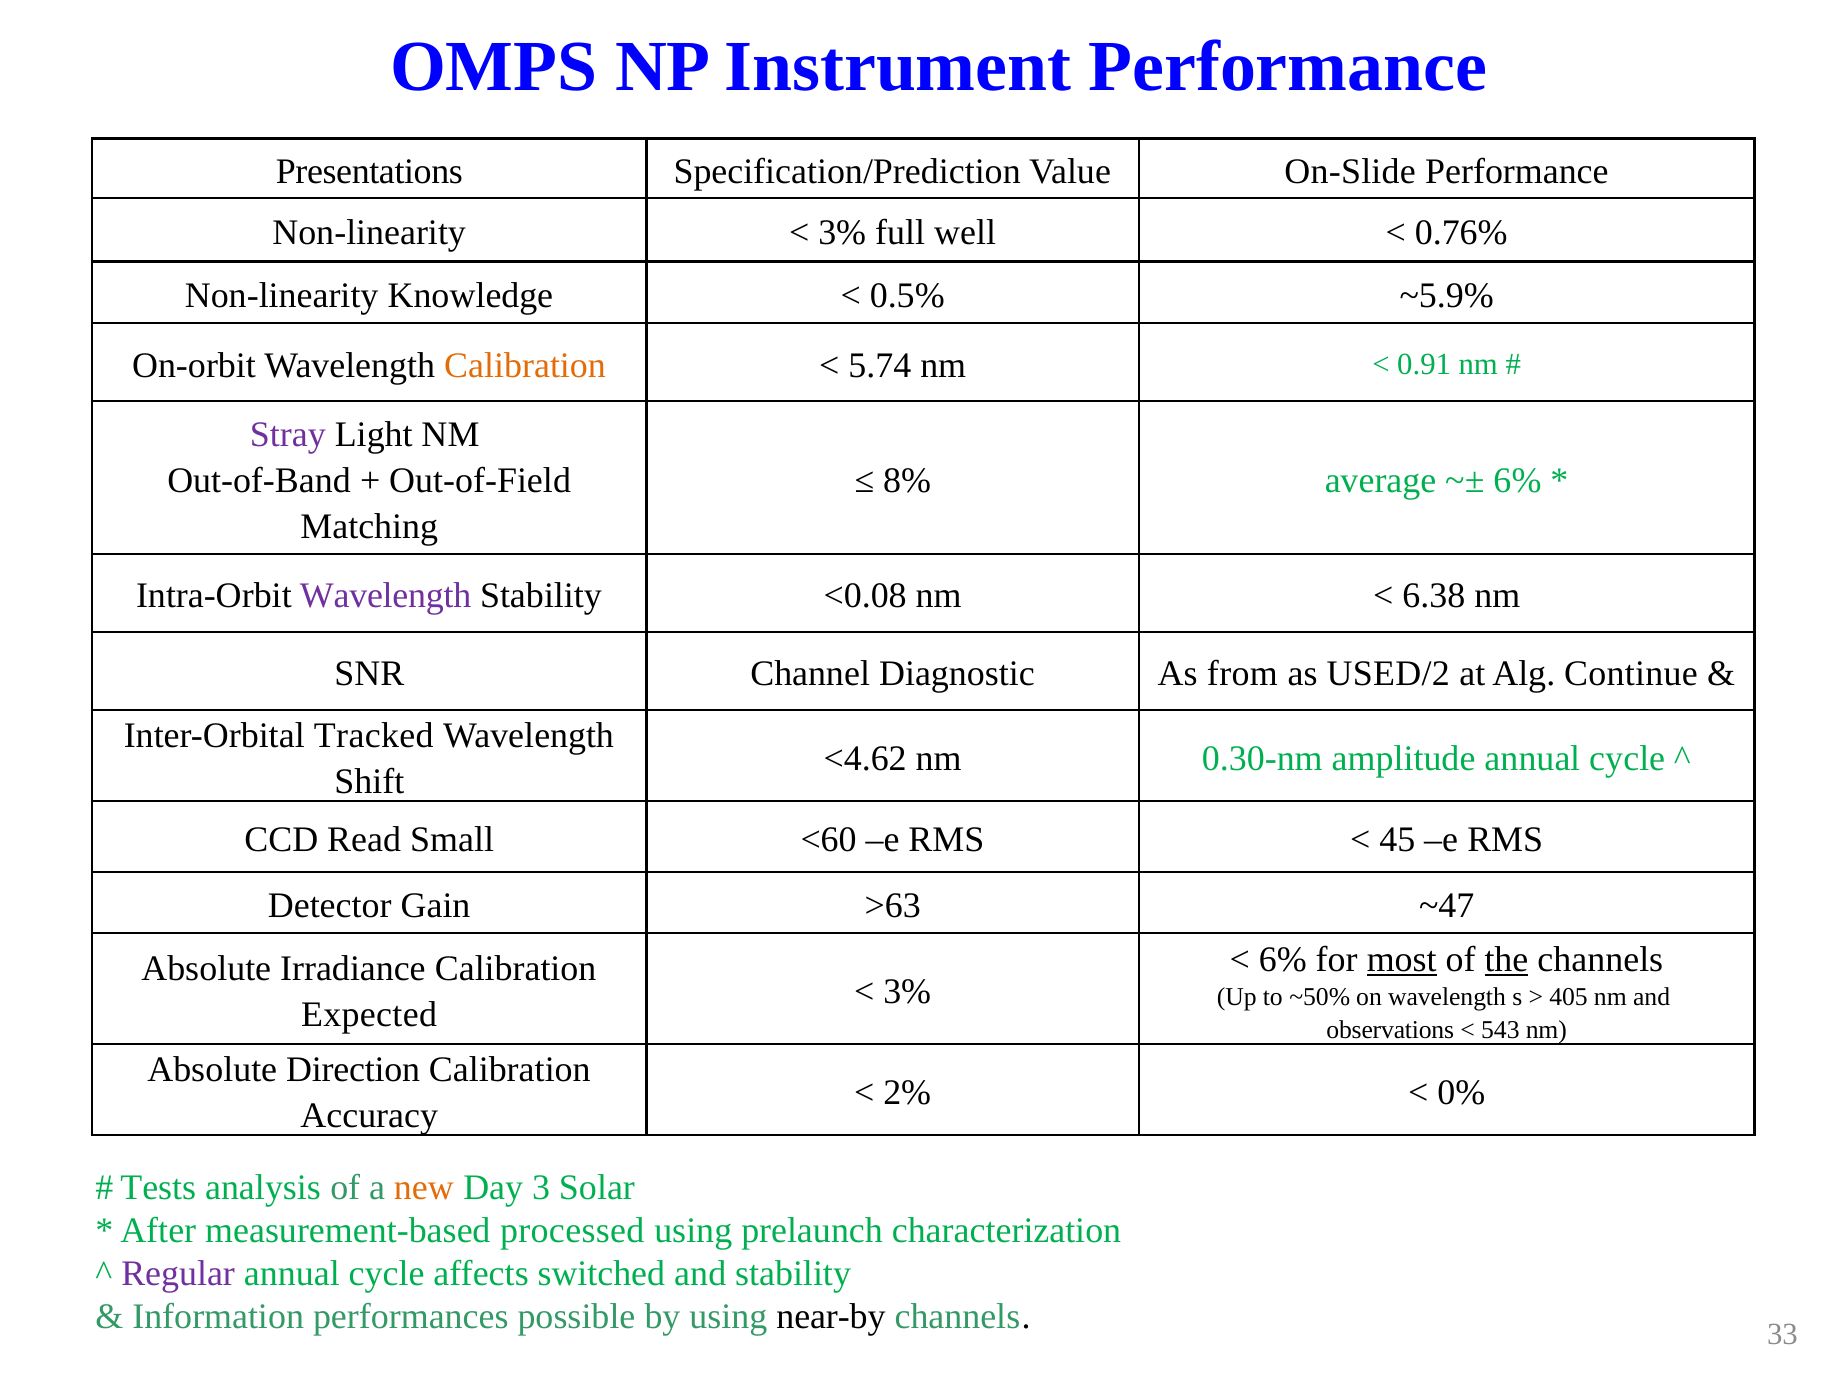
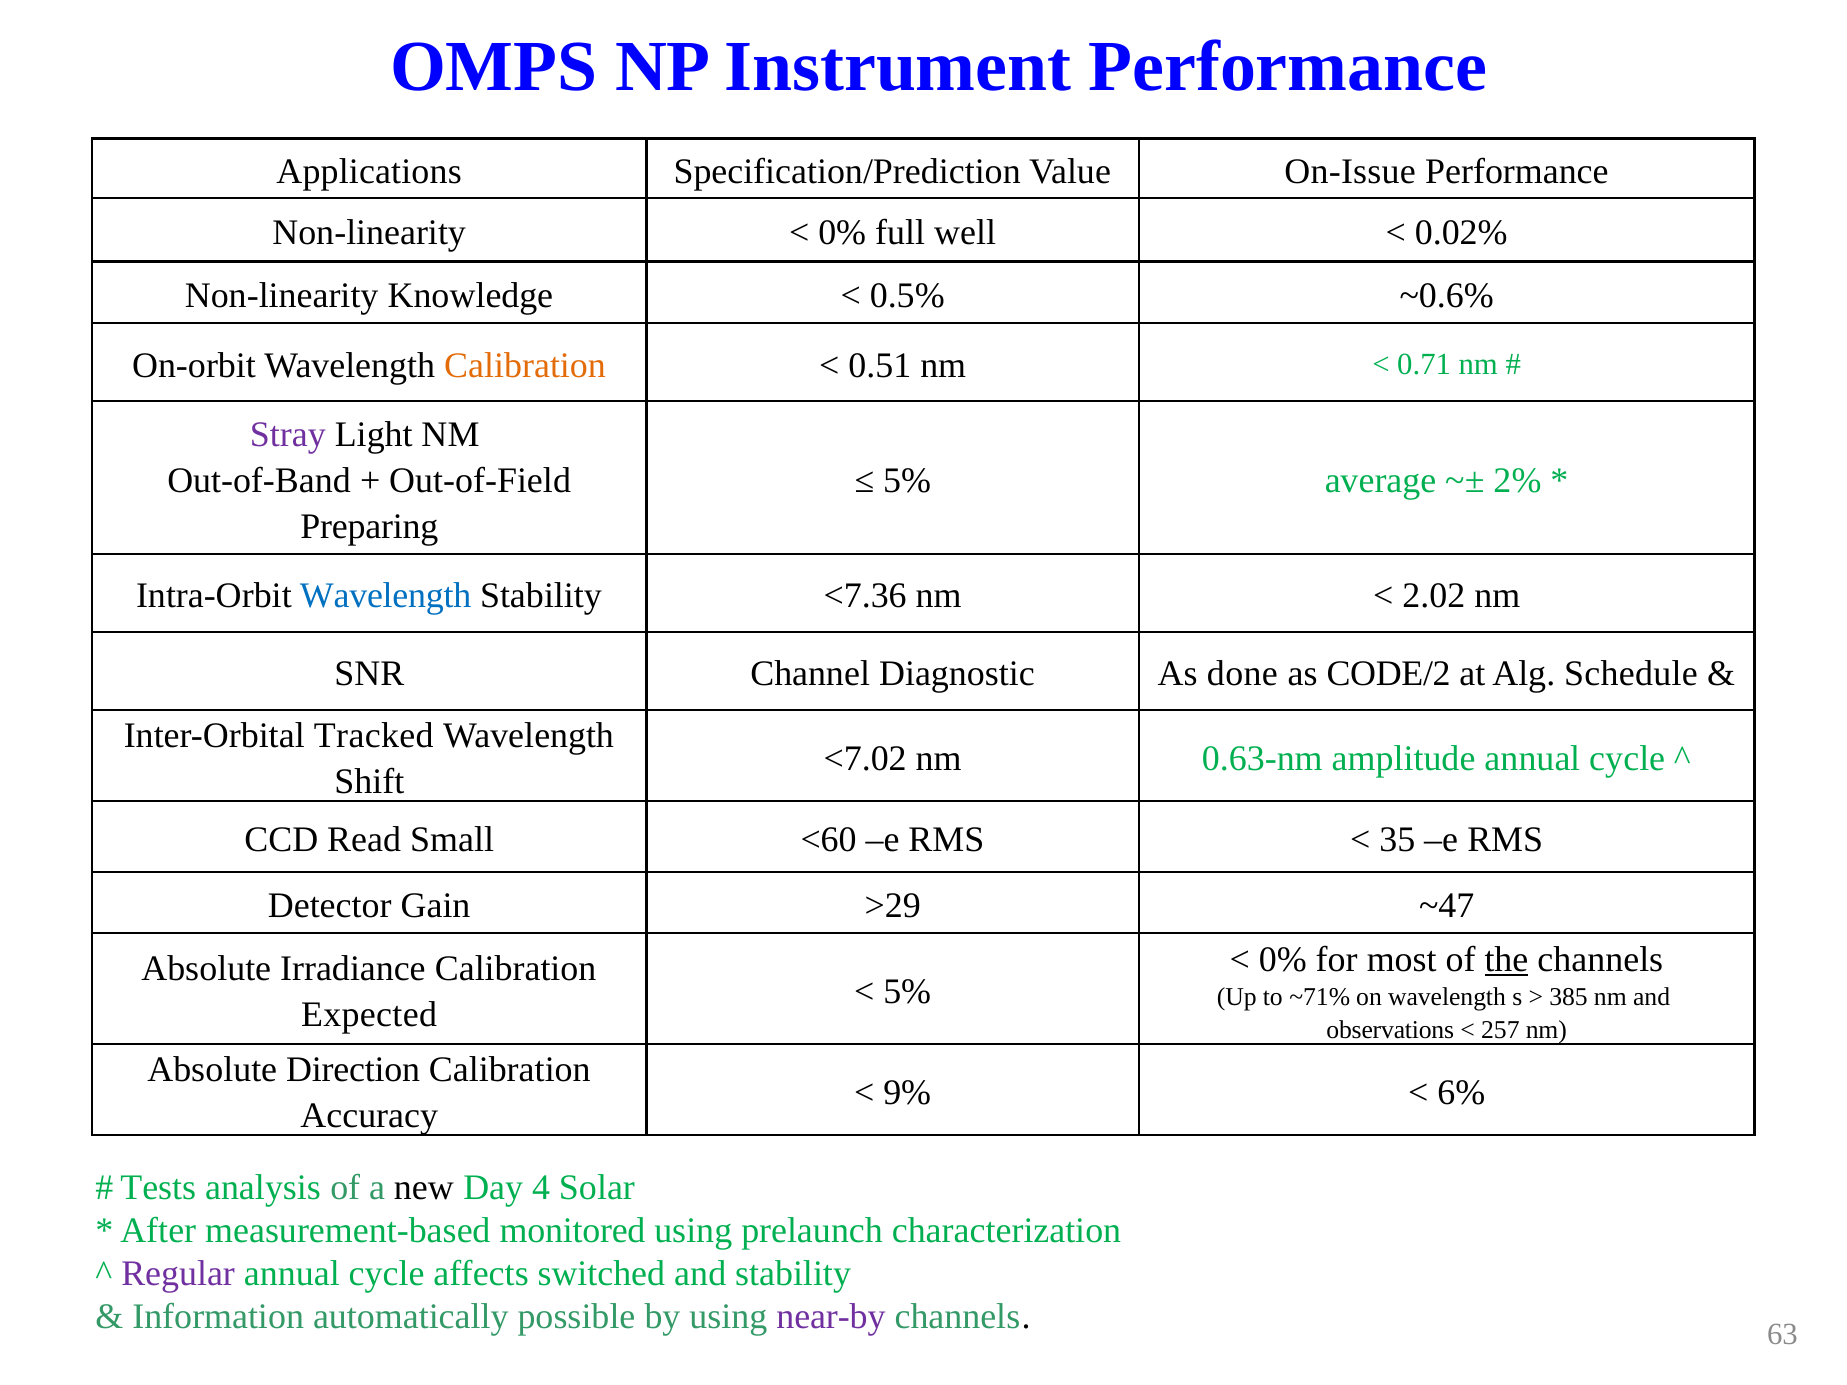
Presentations: Presentations -> Applications
On-Slide: On-Slide -> On-Issue
3% at (842, 233): 3% -> 0%
0.76%: 0.76% -> 0.02%
~5.9%: ~5.9% -> ~0.6%
5.74: 5.74 -> 0.51
0.91: 0.91 -> 0.71
8% at (907, 481): 8% -> 5%
6% at (1517, 481): 6% -> 2%
Matching: Matching -> Preparing
Wavelength at (386, 596) colour: purple -> blue
<0.08: <0.08 -> <7.36
6.38: 6.38 -> 2.02
from: from -> done
USED/2: USED/2 -> CODE/2
Continue: Continue -> Schedule
<4.62: <4.62 -> <7.02
0.30-nm: 0.30-nm -> 0.63-nm
45: 45 -> 35
>63: >63 -> >29
6% at (1283, 960): 6% -> 0%
most underline: present -> none
3% at (907, 992): 3% -> 5%
~50%: ~50% -> ~71%
405: 405 -> 385
543: 543 -> 257
2%: 2% -> 9%
0%: 0% -> 6%
new colour: orange -> black
3: 3 -> 4
processed: processed -> monitored
performances: performances -> automatically
near-by colour: black -> purple
33: 33 -> 63
